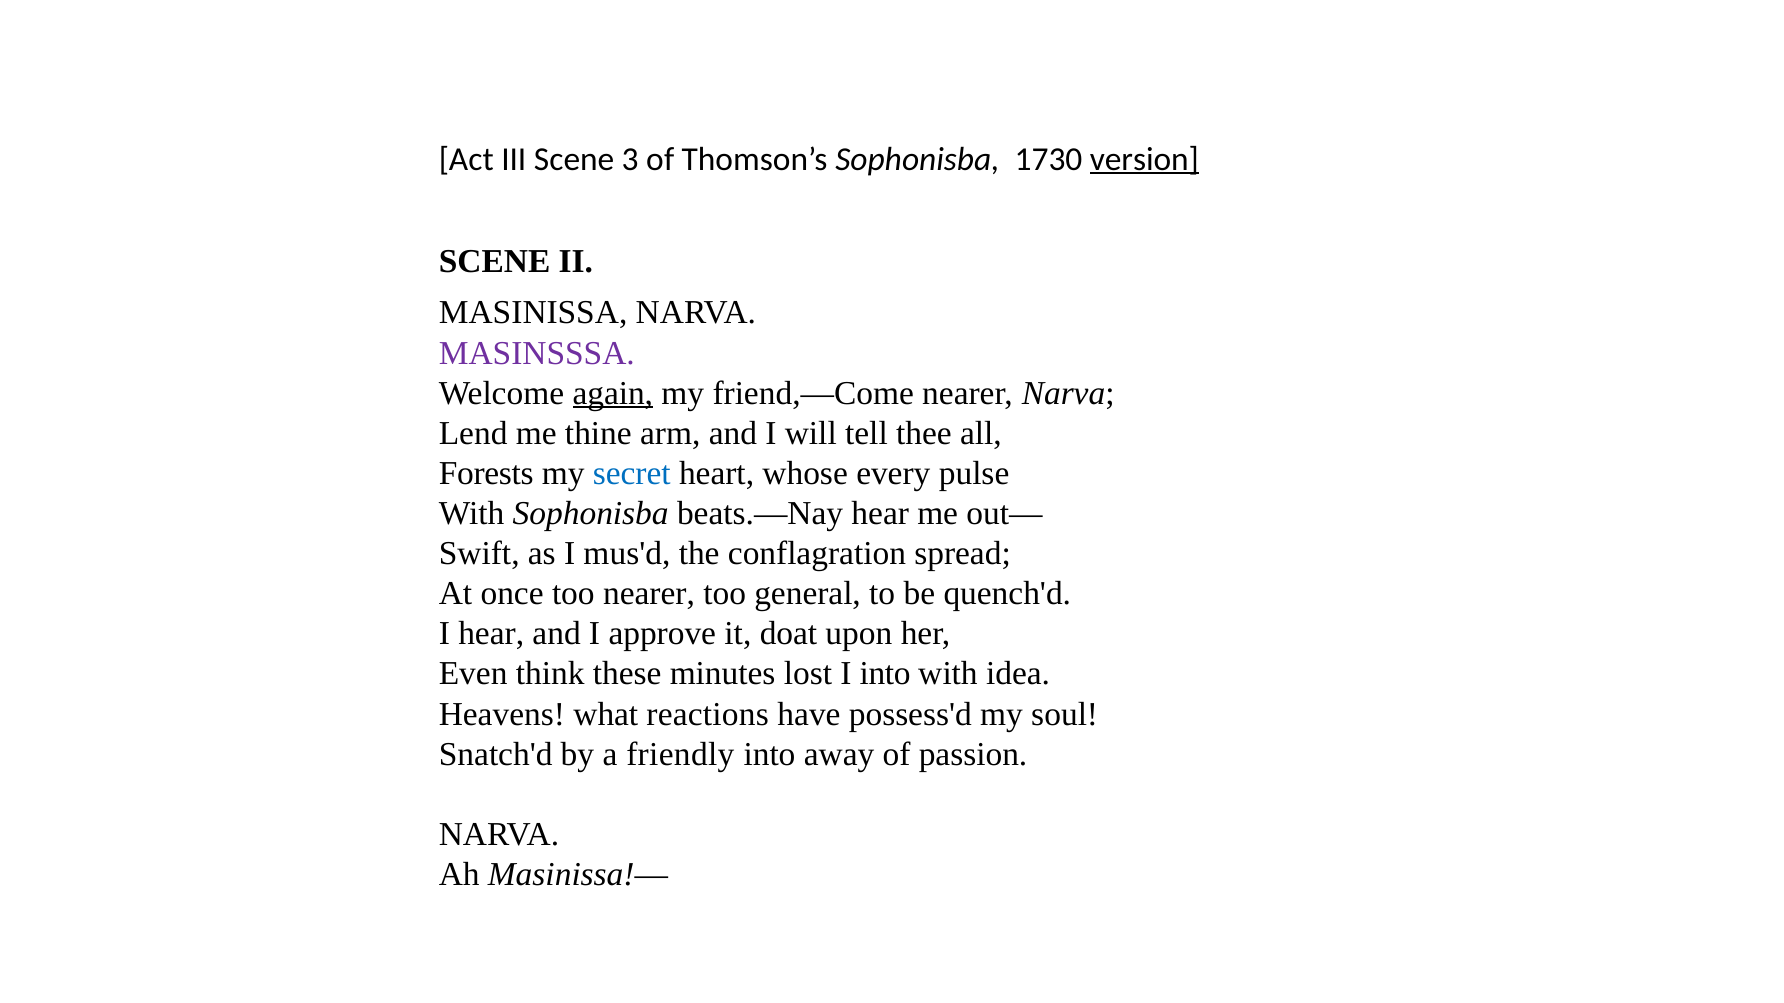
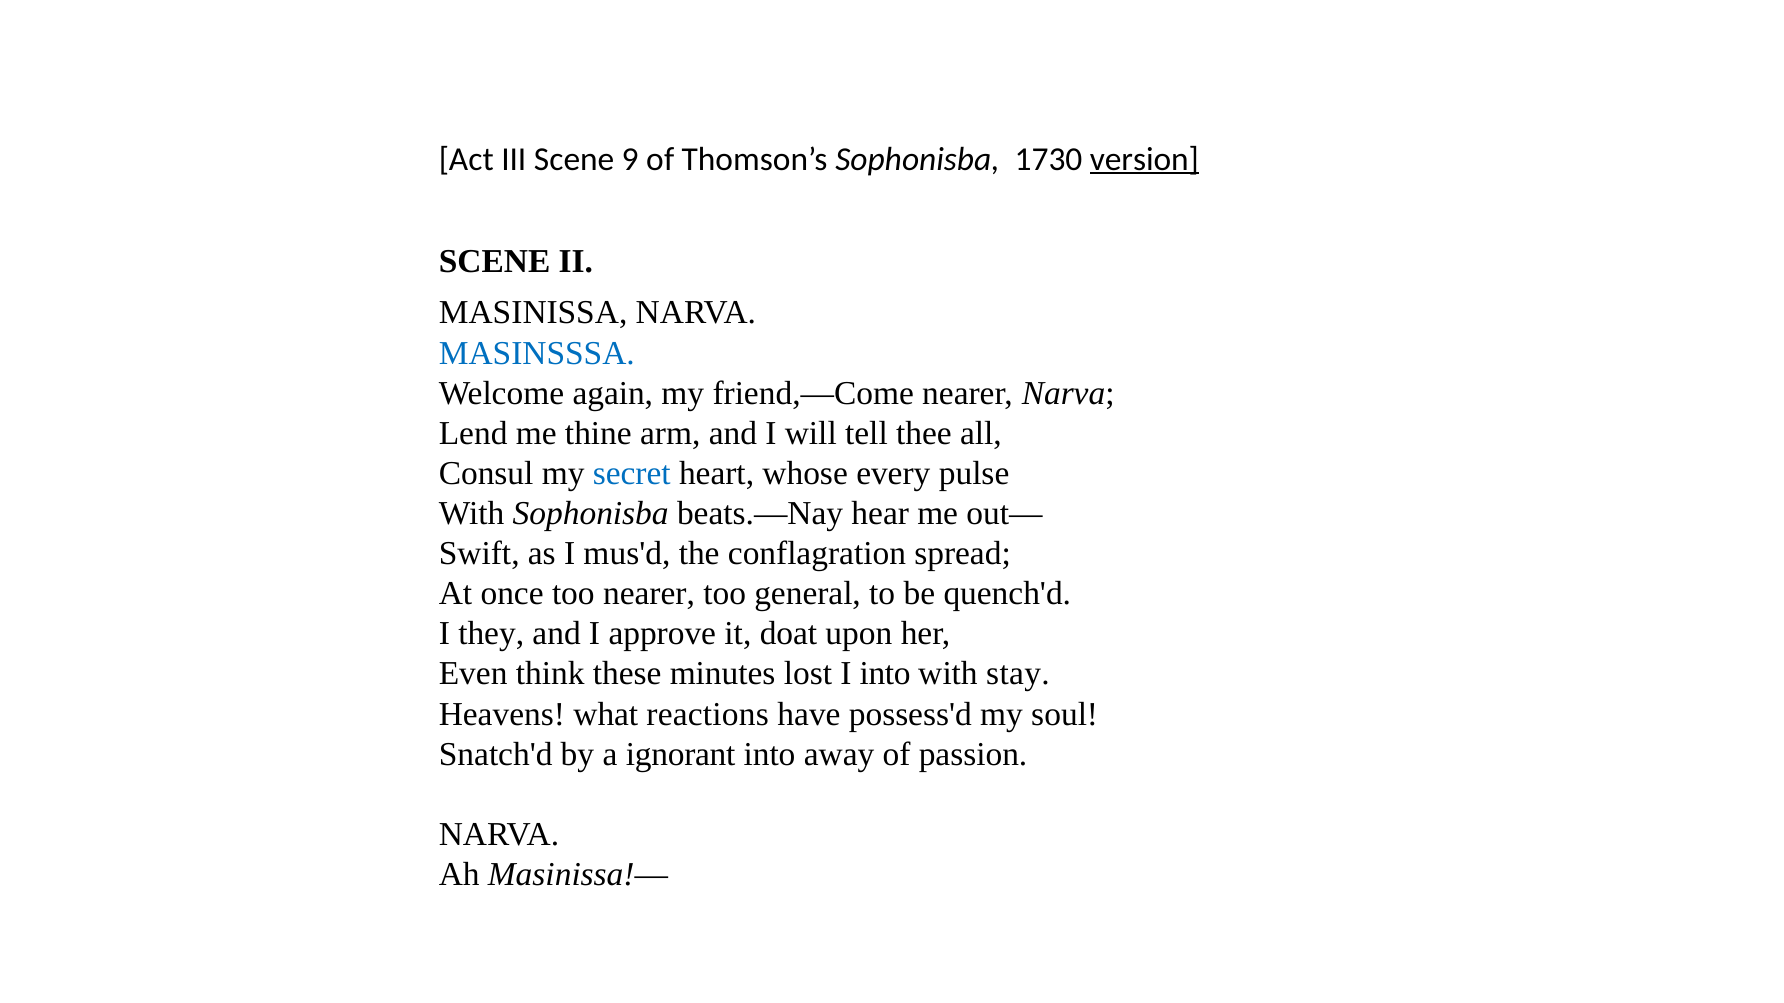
3: 3 -> 9
MASINSSSA colour: purple -> blue
again underline: present -> none
Forests: Forests -> Consul
I hear: hear -> they
idea: idea -> stay
friendly: friendly -> ignorant
